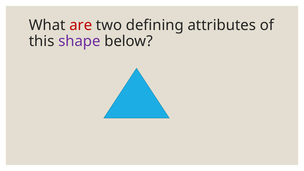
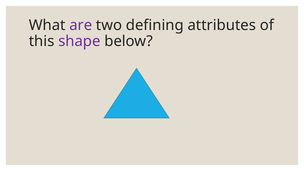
are colour: red -> purple
